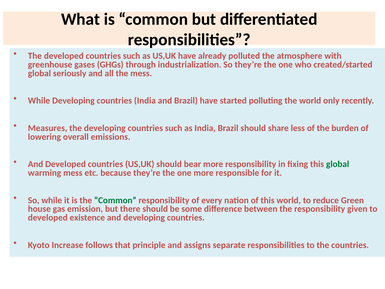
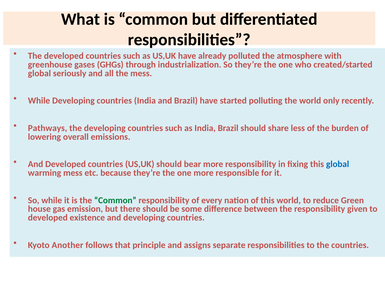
Measures: Measures -> Pathways
global at (338, 164) colour: green -> blue
Increase: Increase -> Another
